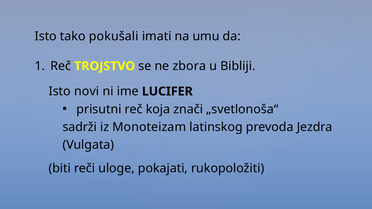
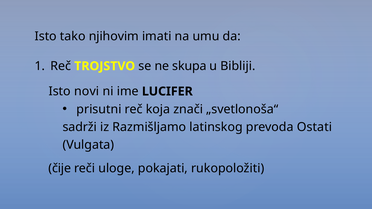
pokušali: pokušali -> njihovim
zbora: zbora -> skupa
Monoteizam: Monoteizam -> Razmišljamo
Jezdra: Jezdra -> Ostati
biti: biti -> čije
